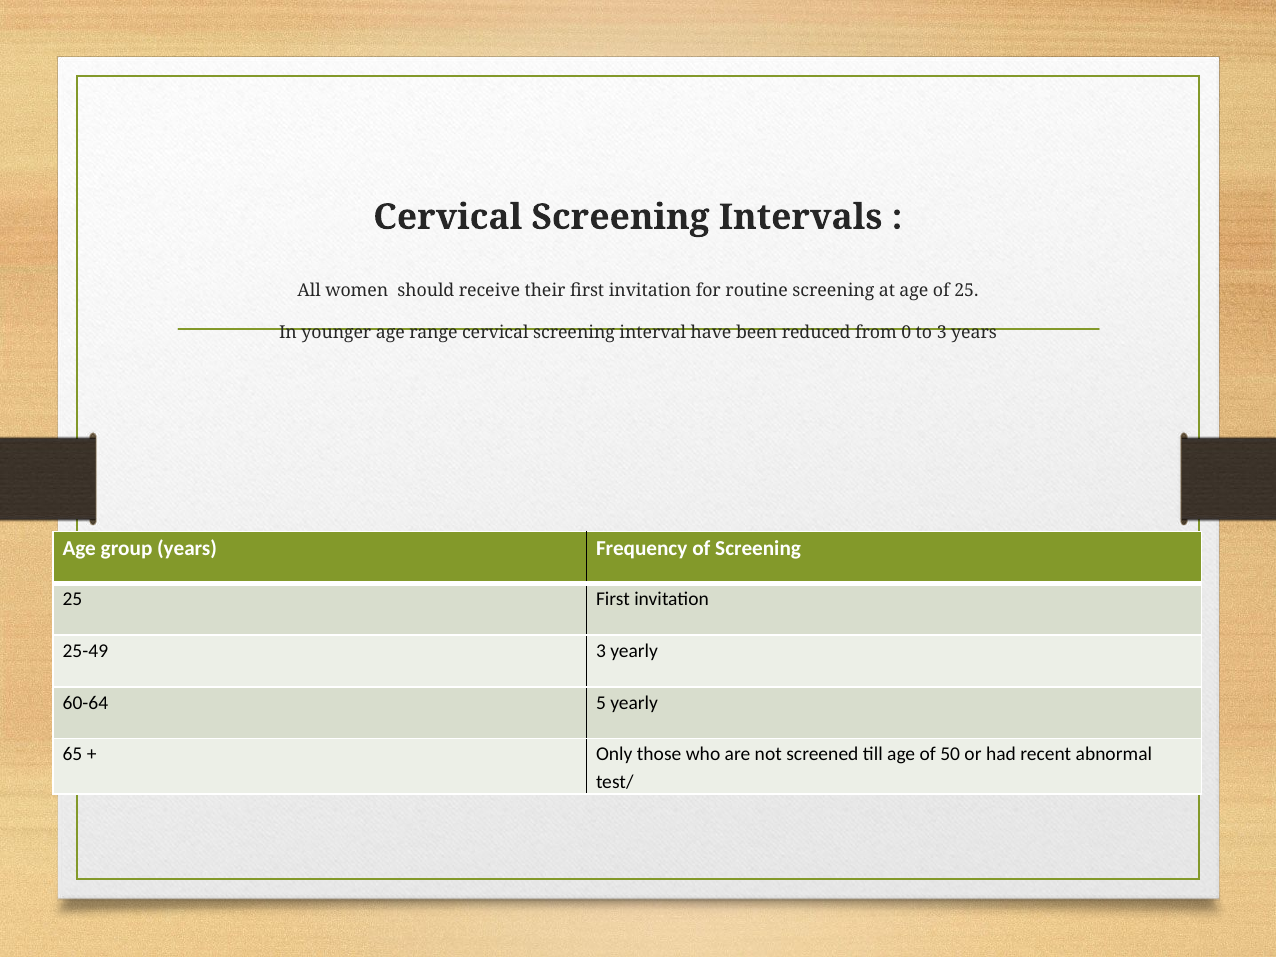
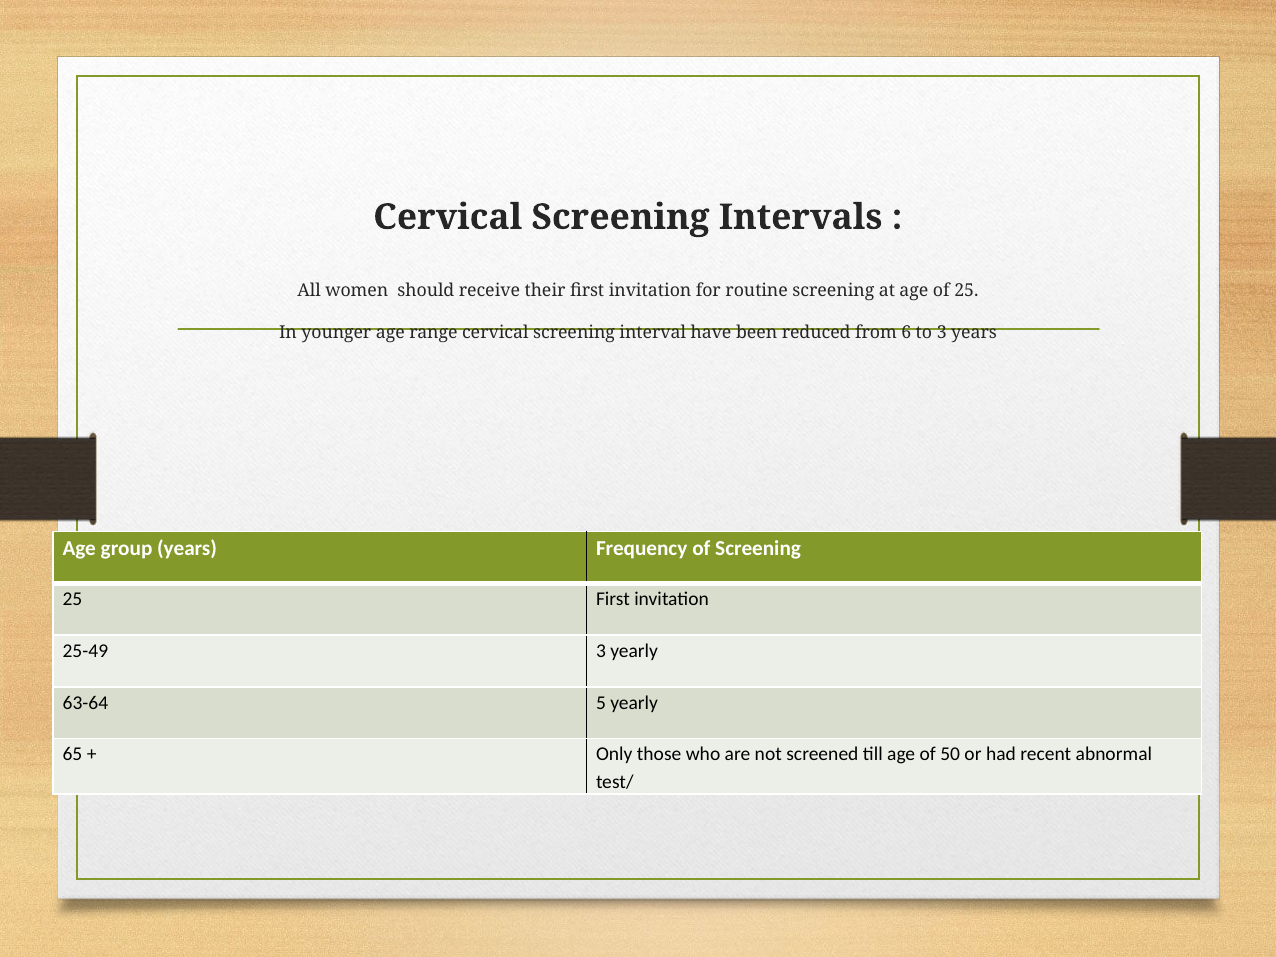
0: 0 -> 6
60-64: 60-64 -> 63-64
